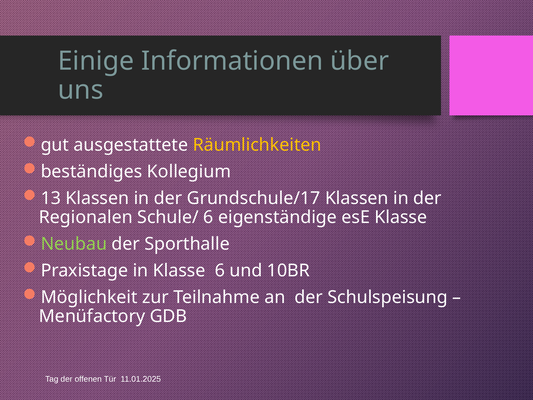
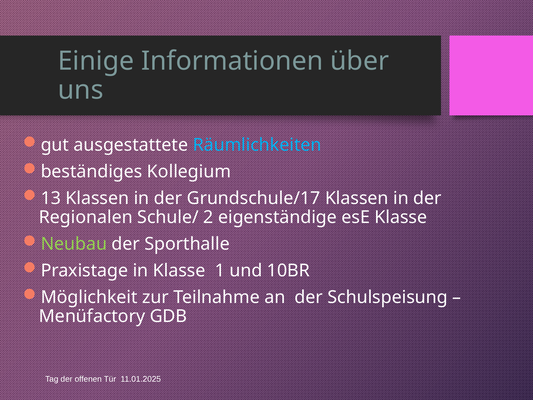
Räumlichkeiten colour: yellow -> light blue
Schule/ 6: 6 -> 2
Klasse 6: 6 -> 1
